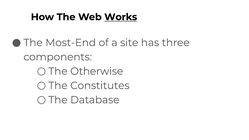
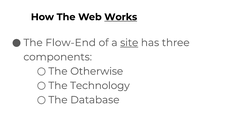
Most-End: Most-End -> Flow-End
site underline: none -> present
Constitutes: Constitutes -> Technology
